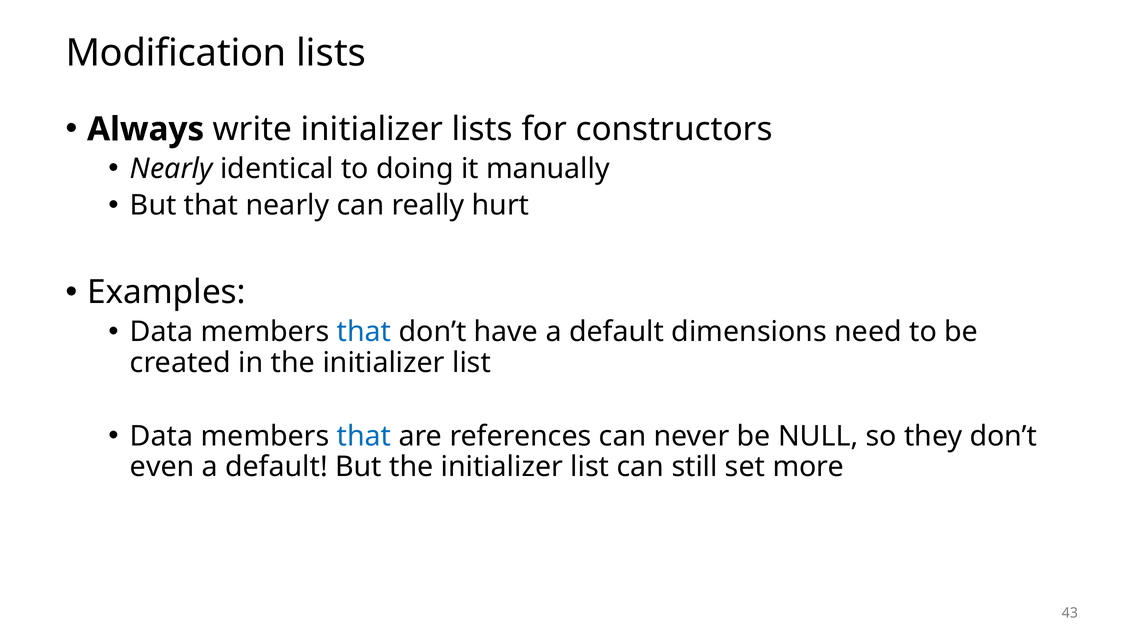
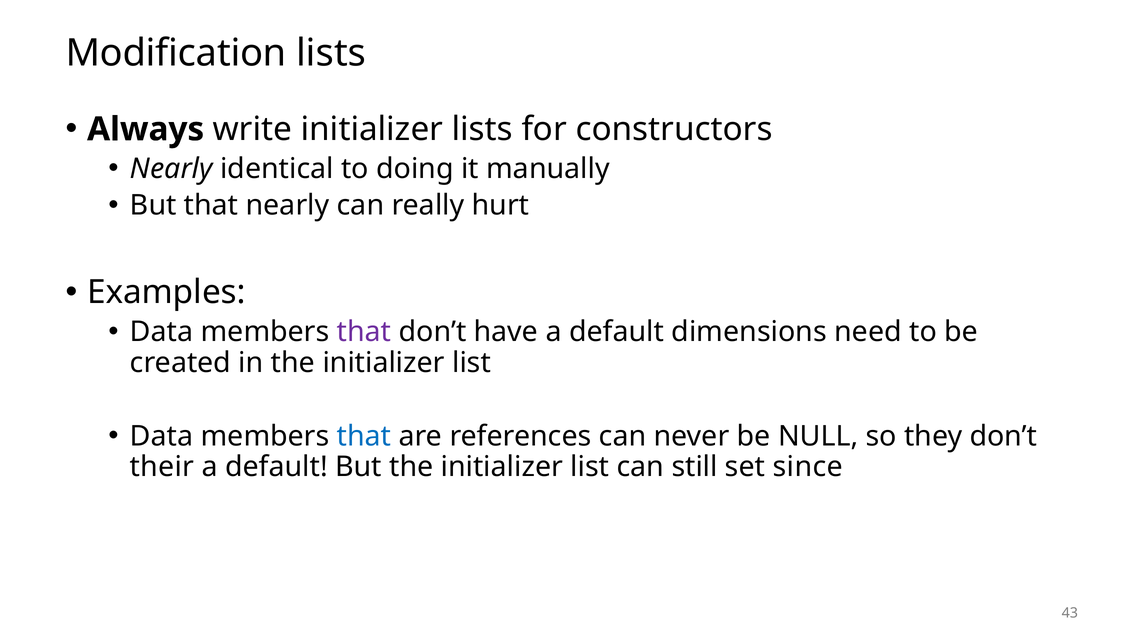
that at (364, 332) colour: blue -> purple
even: even -> their
more: more -> since
